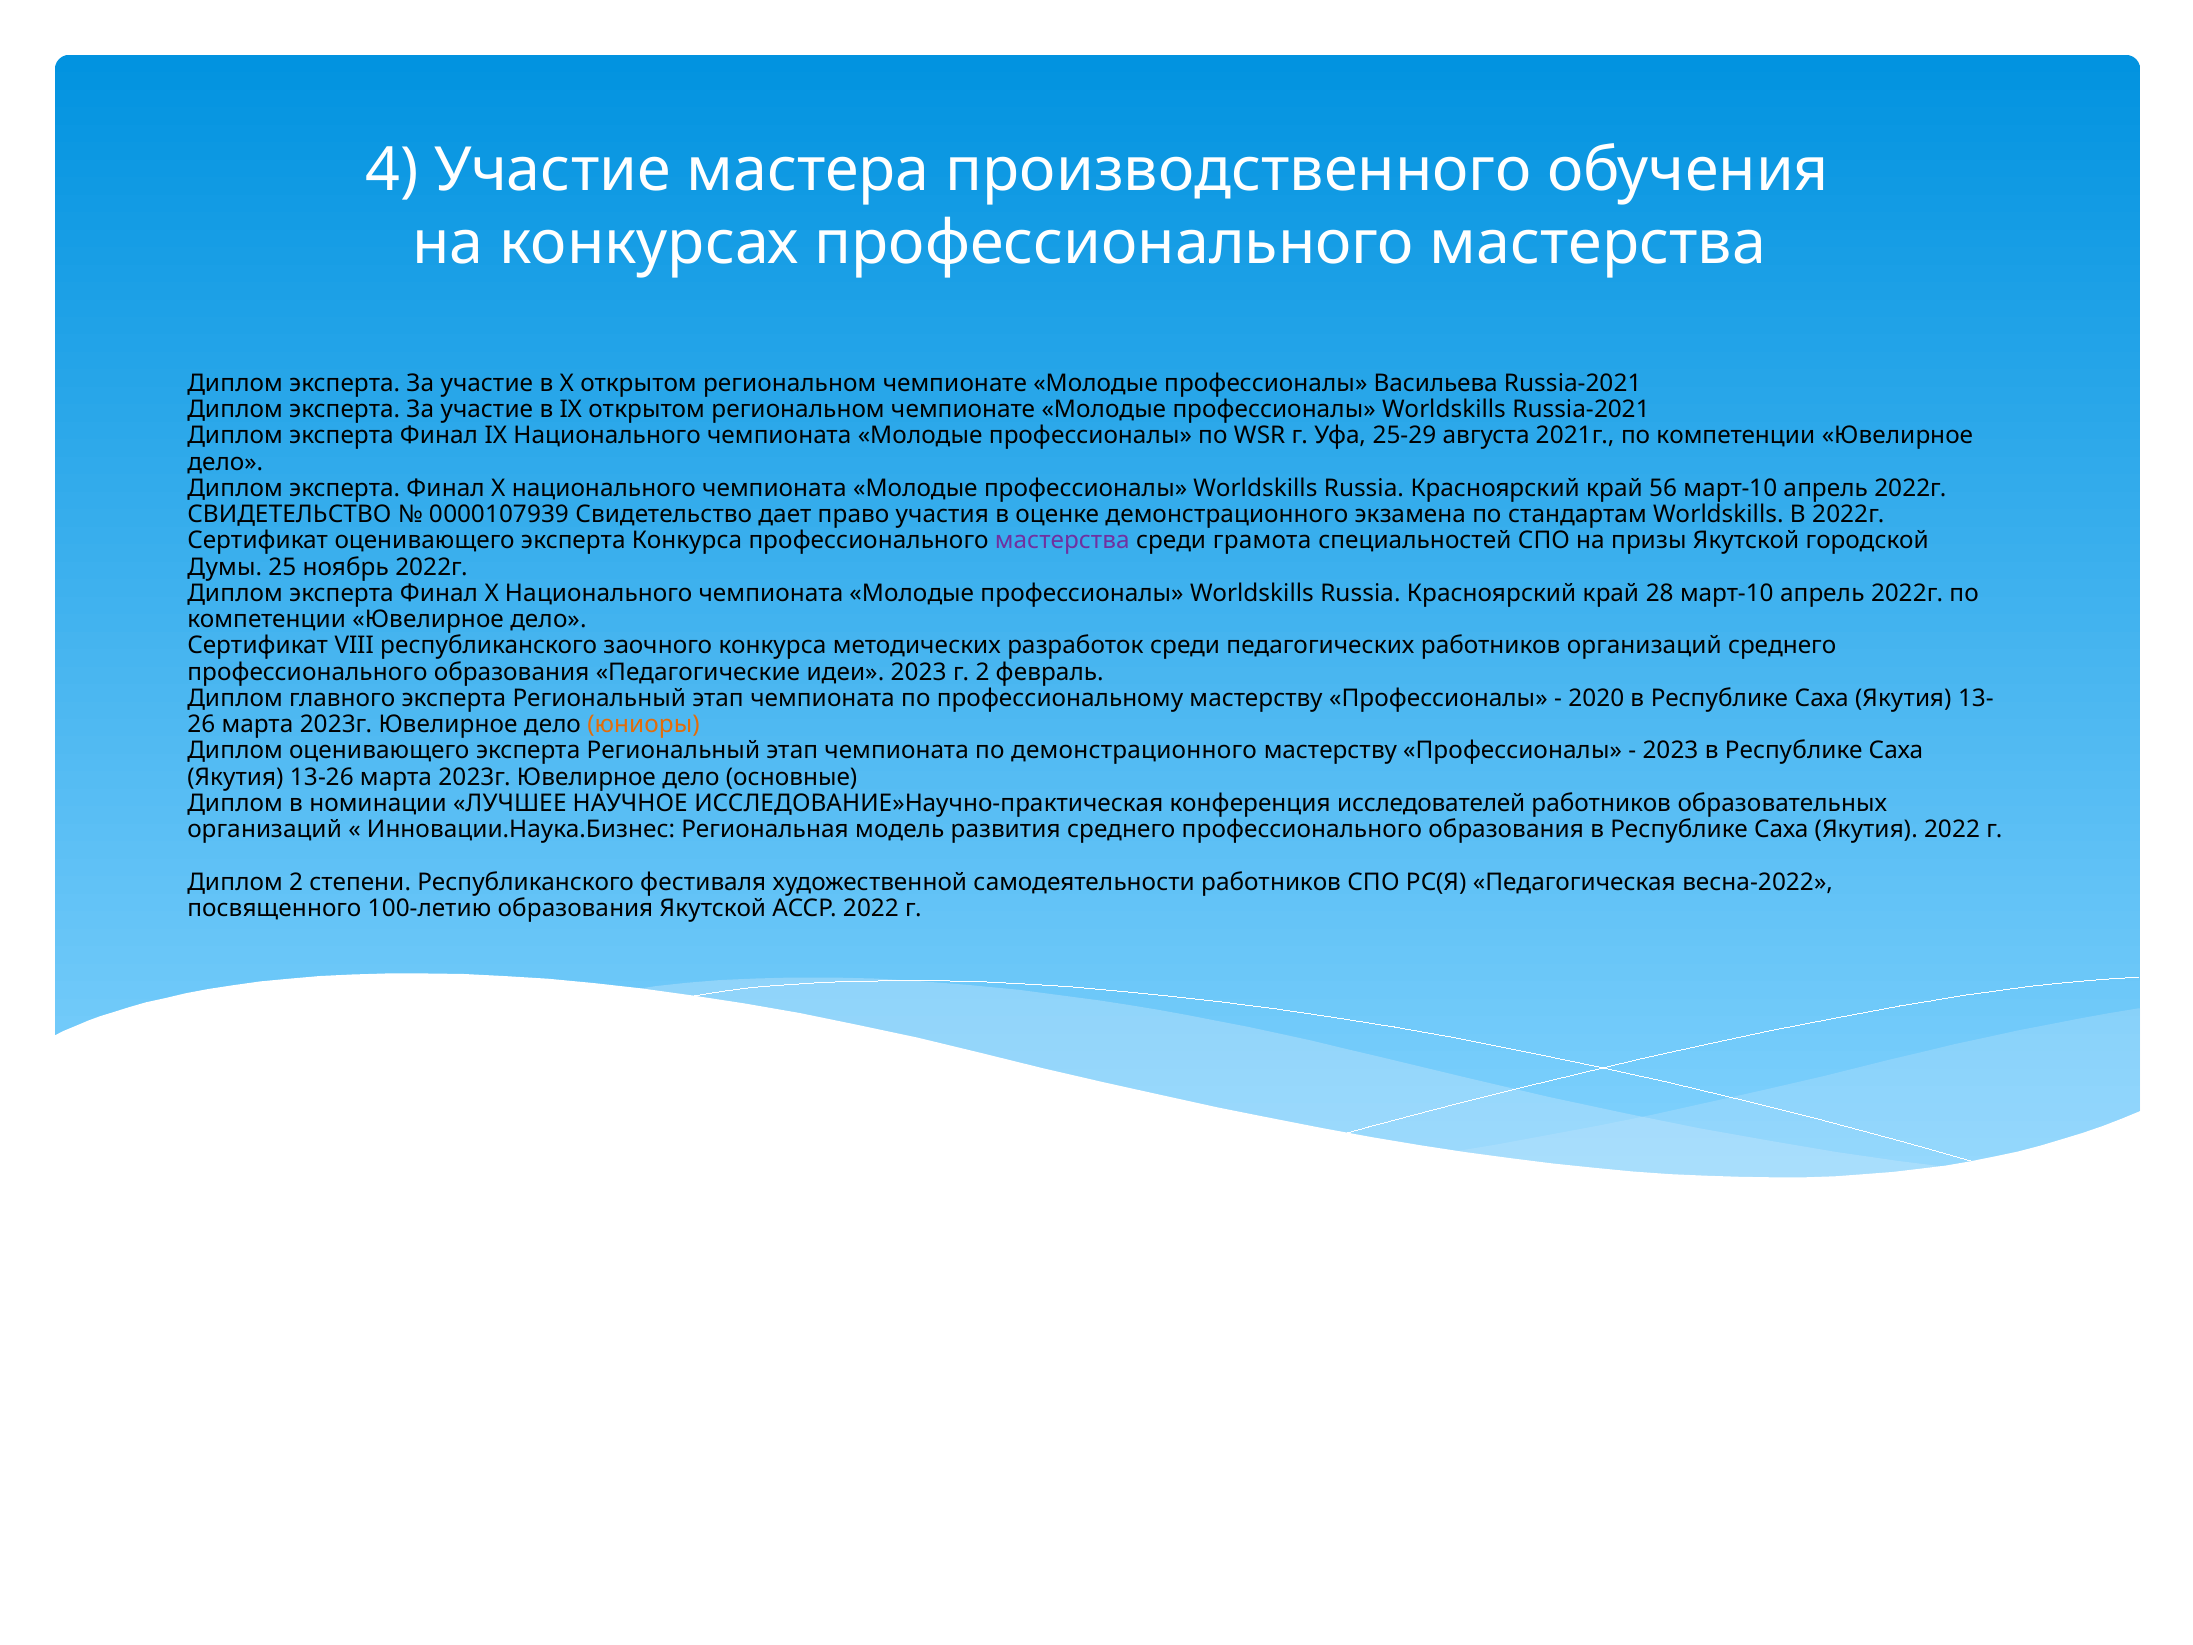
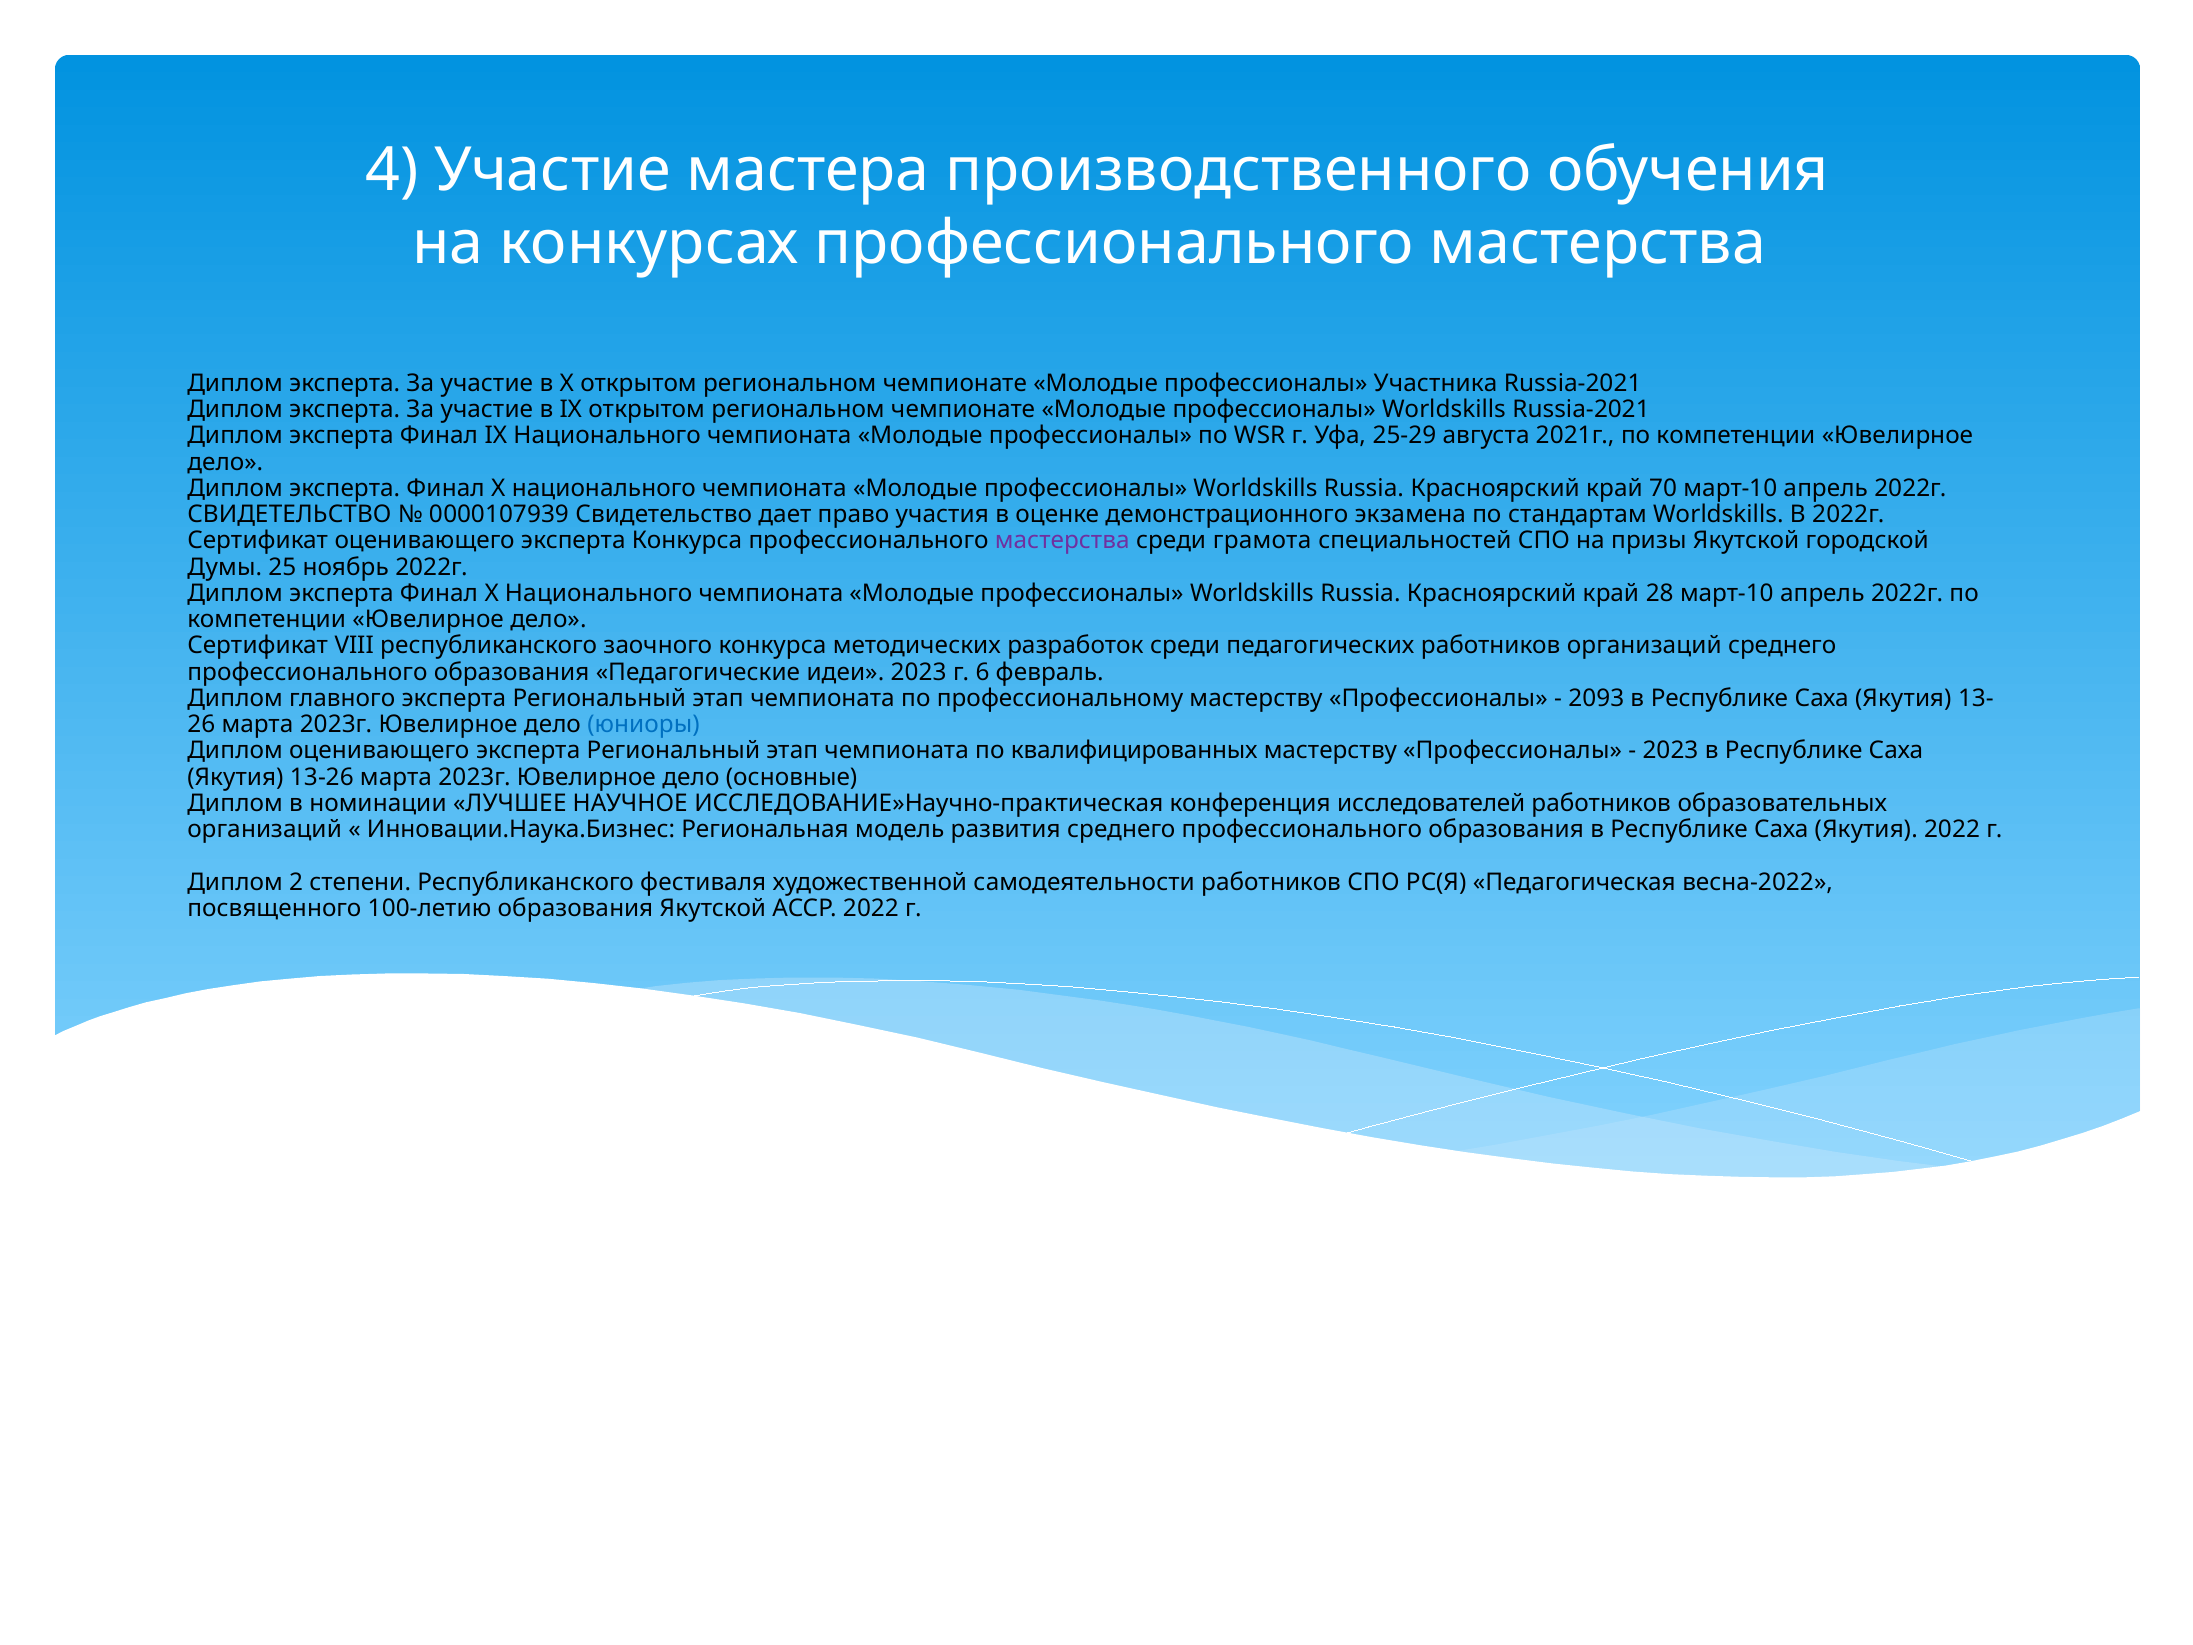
Васильева: Васильева -> Участника
56: 56 -> 70
г 2: 2 -> 6
2020: 2020 -> 2093
юниоры colour: orange -> blue
по демонстрационного: демонстрационного -> квалифицированных
